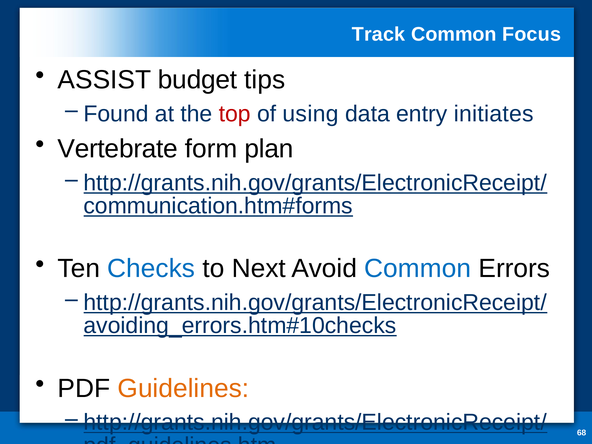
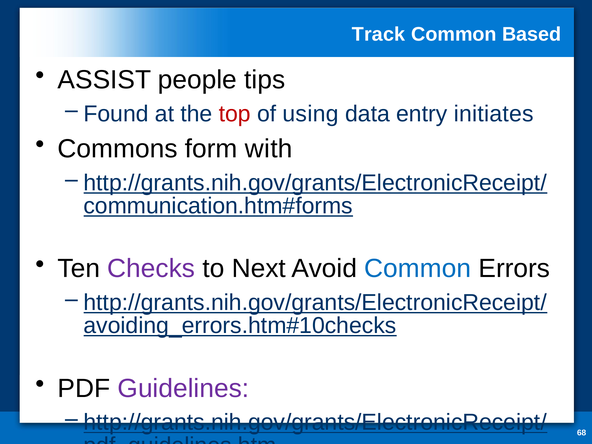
Focus: Focus -> Based
budget: budget -> people
Vertebrate: Vertebrate -> Commons
plan: plan -> with
Checks colour: blue -> purple
Guidelines colour: orange -> purple
